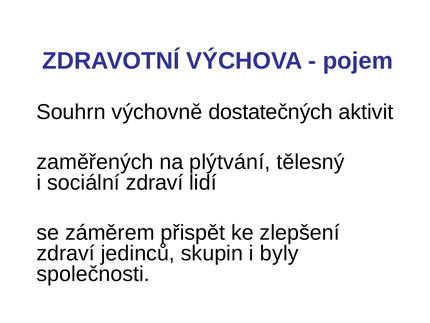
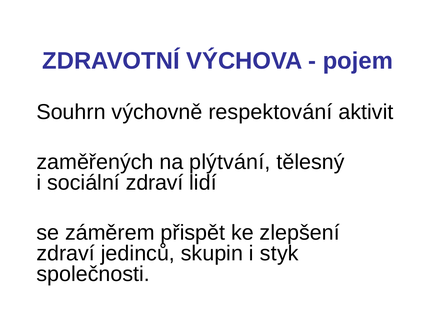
dostatečných: dostatečných -> respektování
byly: byly -> styk
